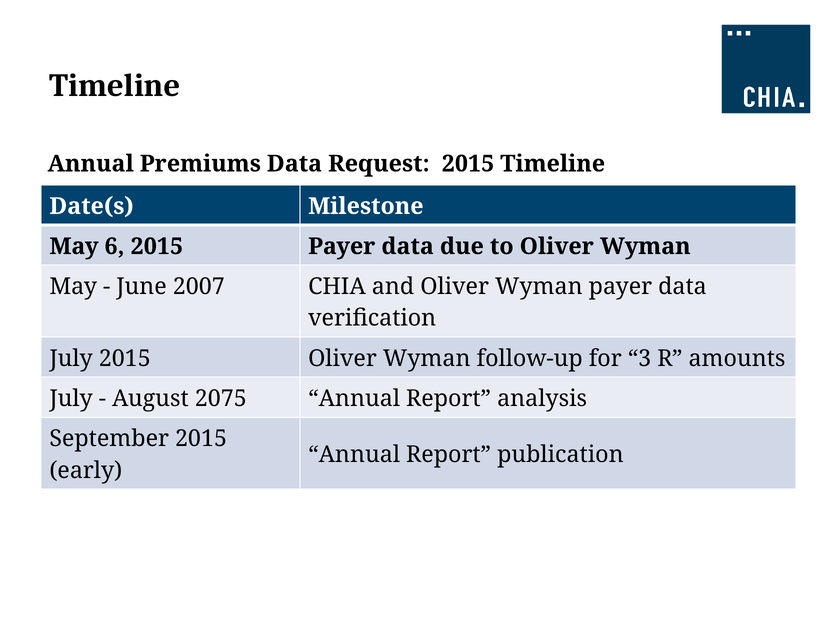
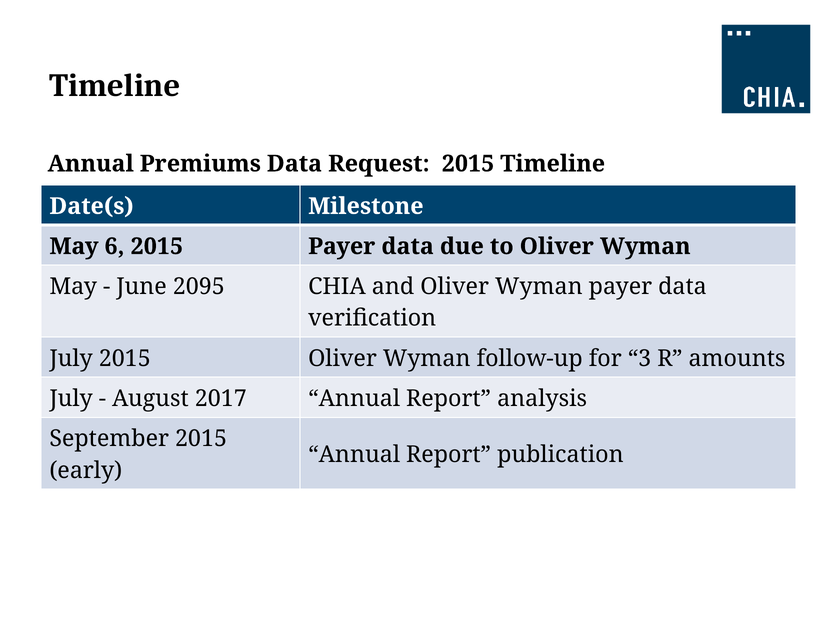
2007: 2007 -> 2095
2075: 2075 -> 2017
